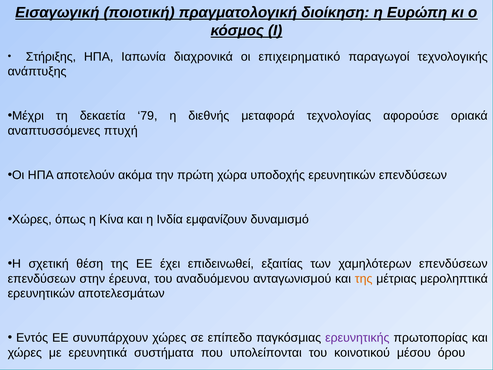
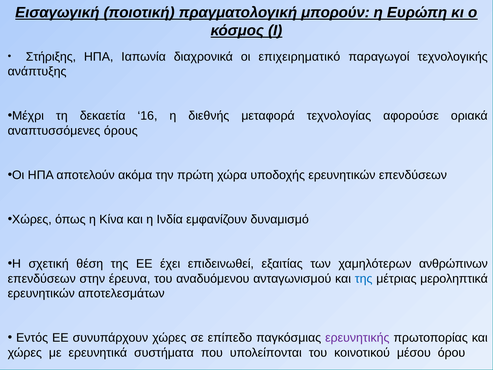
διοίκηση: διοίκηση -> μπορούν
δεκαετία 79: 79 -> 16
πτυχή: πτυχή -> όρους
χαμηλότερων επενδύσεων: επενδύσεων -> ανθρώπινων
της at (364, 279) colour: orange -> blue
